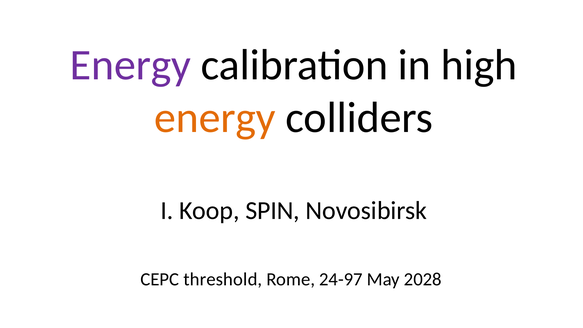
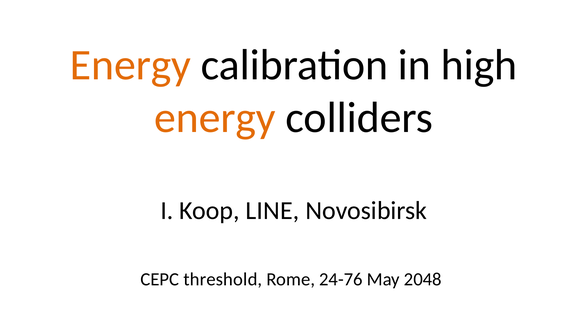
Energy at (130, 65) colour: purple -> orange
SPIN: SPIN -> LINE
24-97: 24-97 -> 24-76
2028: 2028 -> 2048
